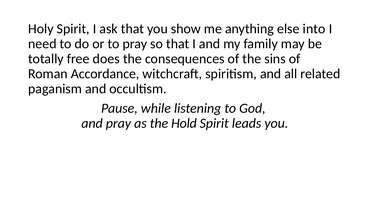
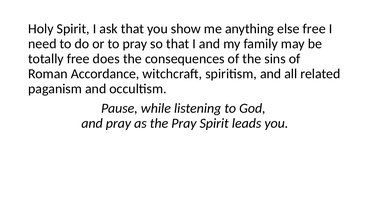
else into: into -> free
the Hold: Hold -> Pray
